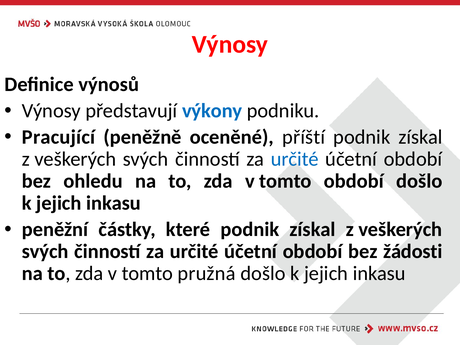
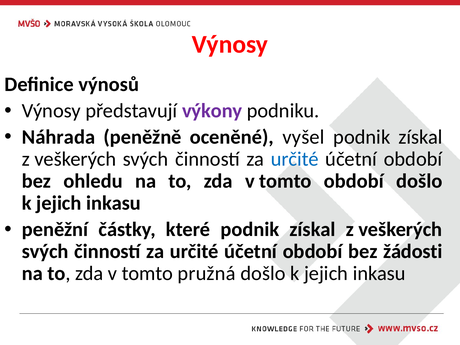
výkony colour: blue -> purple
Pracující: Pracující -> Náhrada
příští: příští -> vyšel
